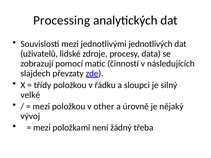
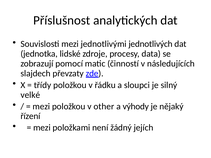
Processing: Processing -> Příslušnost
uživatelů: uživatelů -> jednotka
úrovně: úrovně -> výhody
vývoj: vývoj -> řízení
třeba: třeba -> jejích
